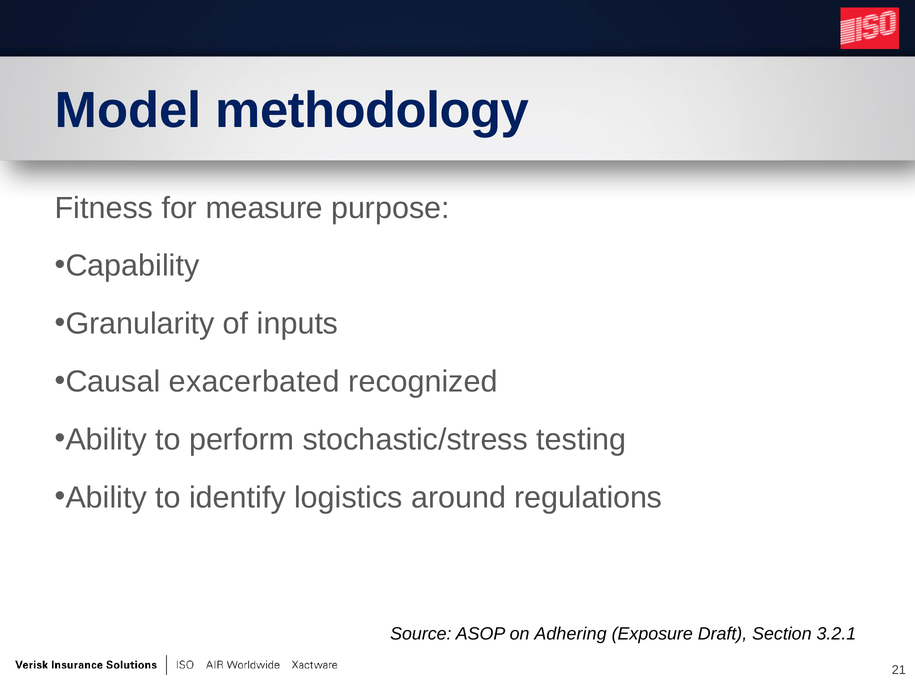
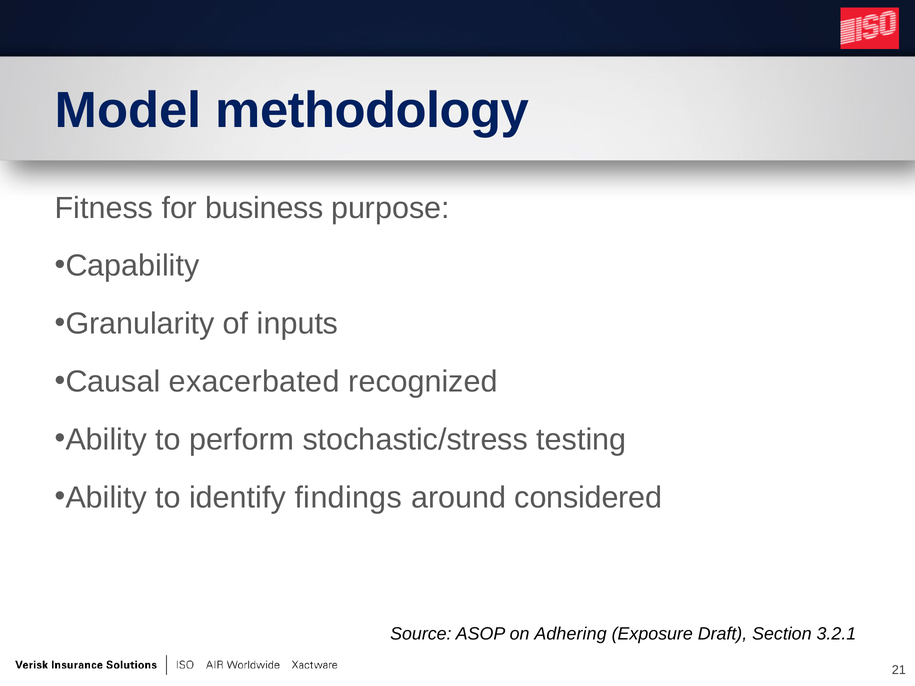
measure: measure -> business
logistics: logistics -> findings
regulations: regulations -> considered
